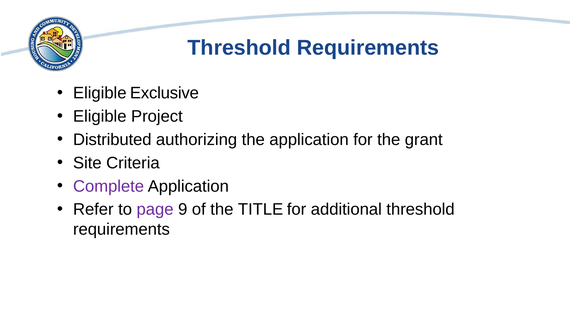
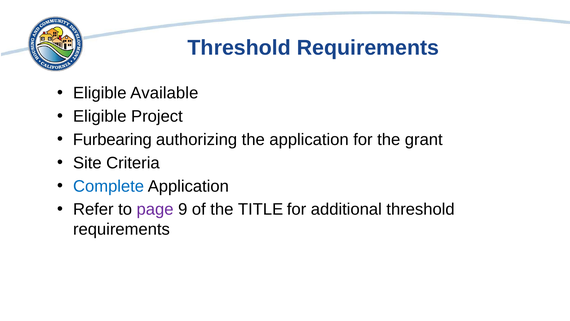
Exclusive: Exclusive -> Available
Distributed: Distributed -> Furbearing
Complete colour: purple -> blue
